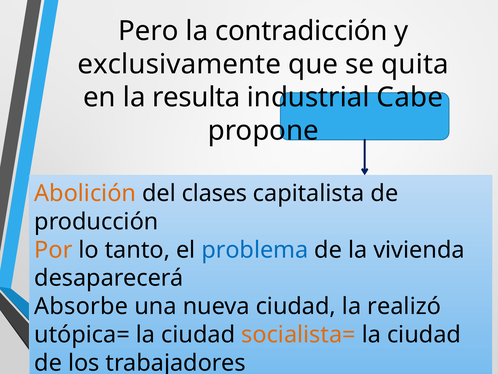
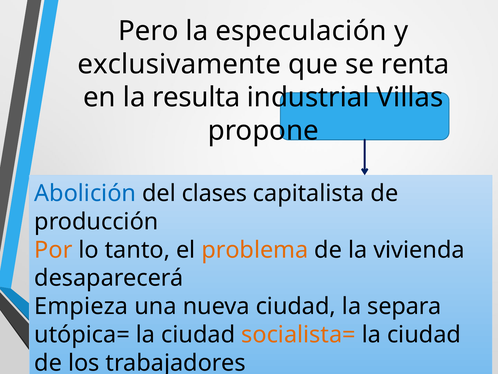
contradicción: contradicción -> especulación
quita: quita -> renta
Cabe: Cabe -> Villas
Abolición colour: orange -> blue
problema colour: blue -> orange
Absorbe: Absorbe -> Empieza
realizó: realizó -> separa
